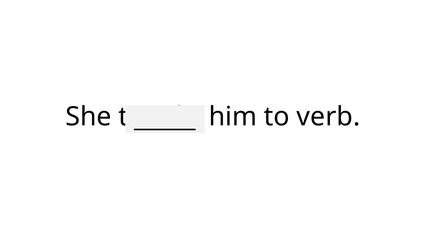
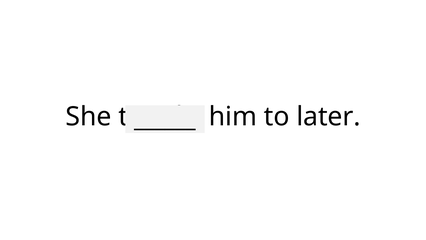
verb: verb -> later
